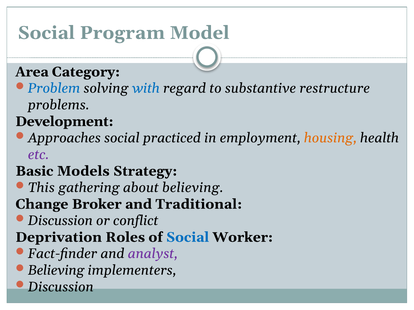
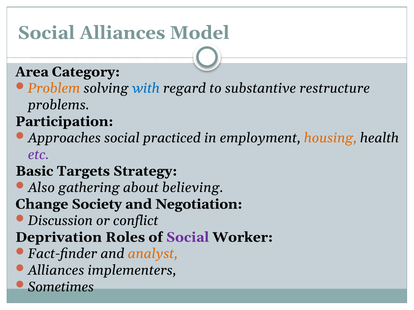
Social Program: Program -> Alliances
Problem colour: blue -> orange
Development: Development -> Participation
Models: Models -> Targets
This: This -> Also
Broker: Broker -> Society
Traditional: Traditional -> Negotiation
Social at (188, 238) colour: blue -> purple
analyst colour: purple -> orange
Believing at (56, 271): Believing -> Alliances
Discussion at (61, 287): Discussion -> Sometimes
